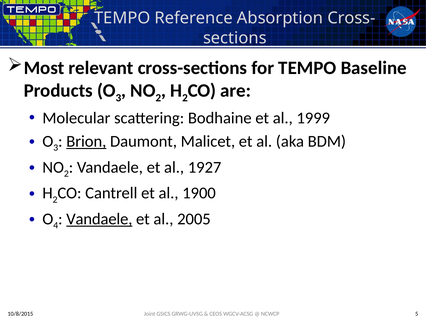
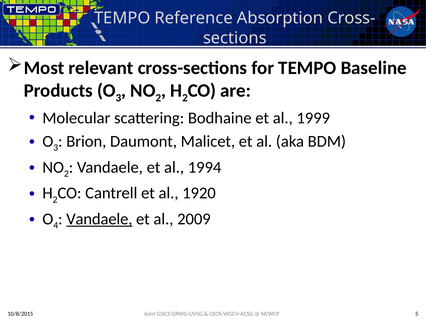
Brion underline: present -> none
1927: 1927 -> 1994
1900: 1900 -> 1920
2005: 2005 -> 2009
